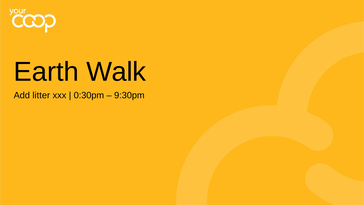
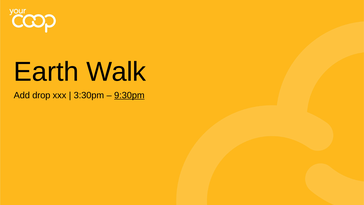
litter: litter -> drop
0:30pm: 0:30pm -> 3:30pm
9:30pm underline: none -> present
